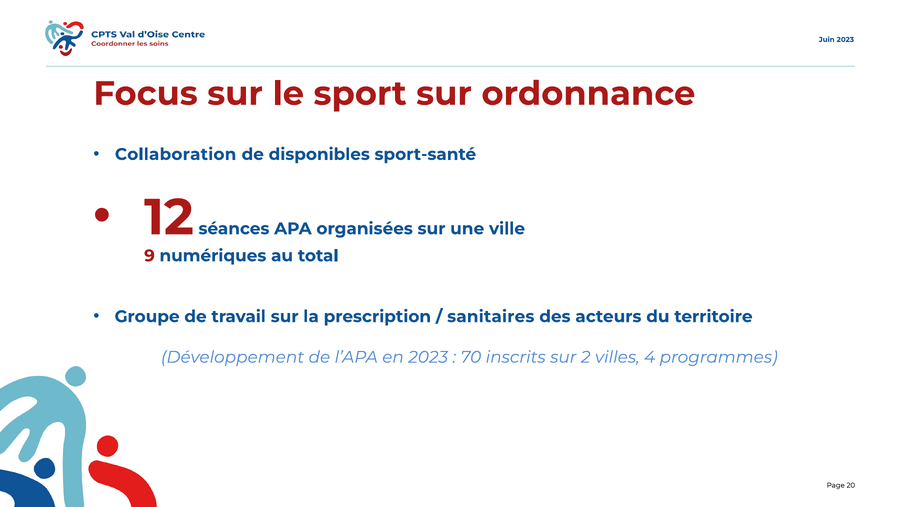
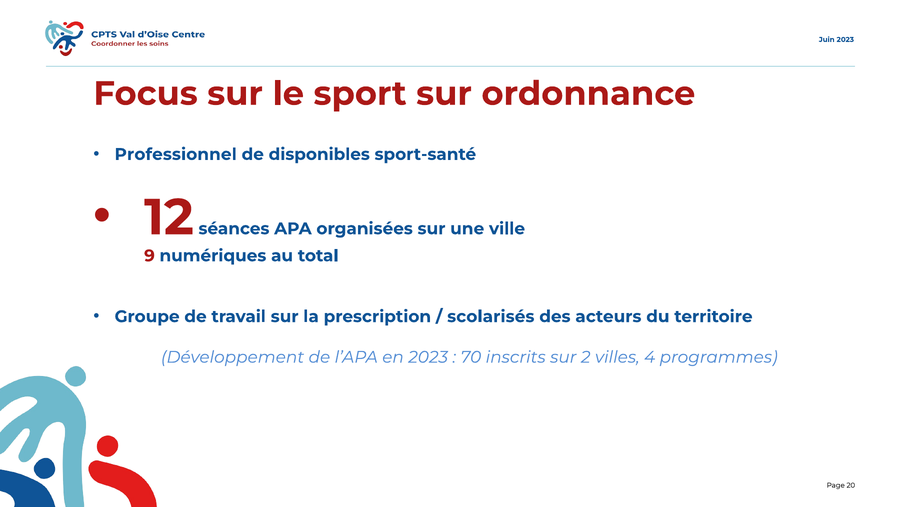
Collaboration: Collaboration -> Professionnel
sanitaires: sanitaires -> scolarisés
